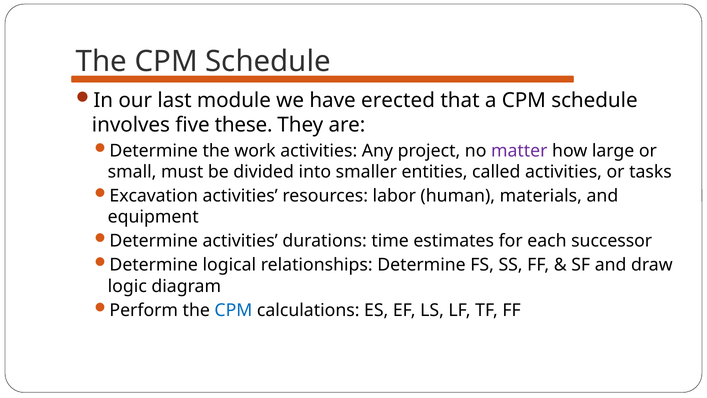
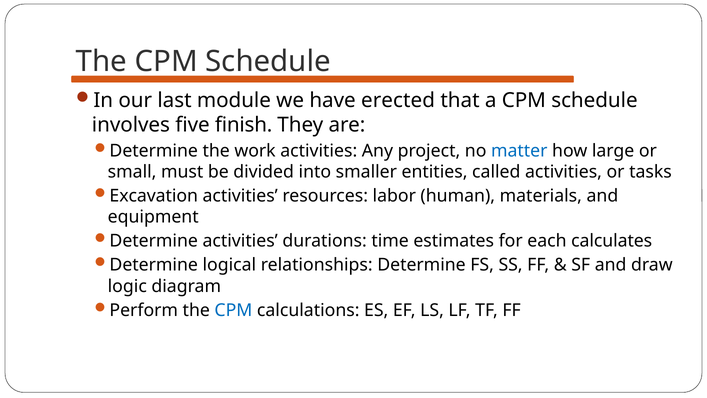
these: these -> finish
matter colour: purple -> blue
successor: successor -> calculates
